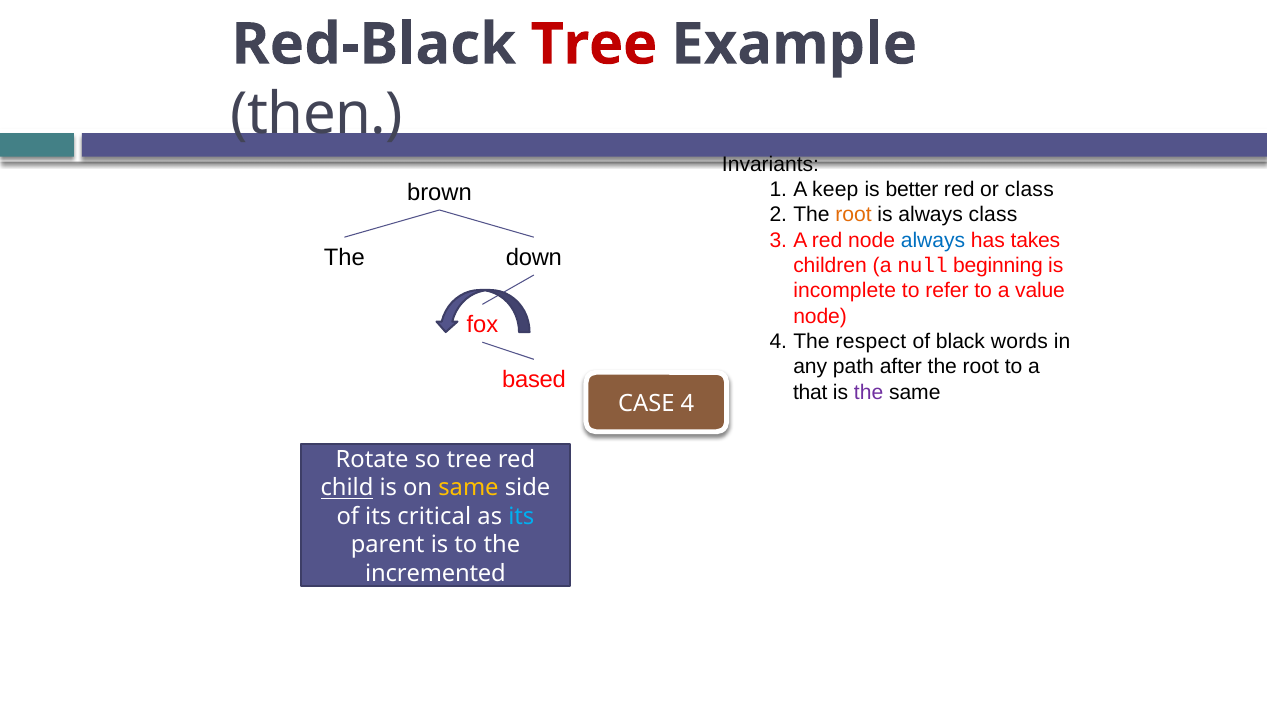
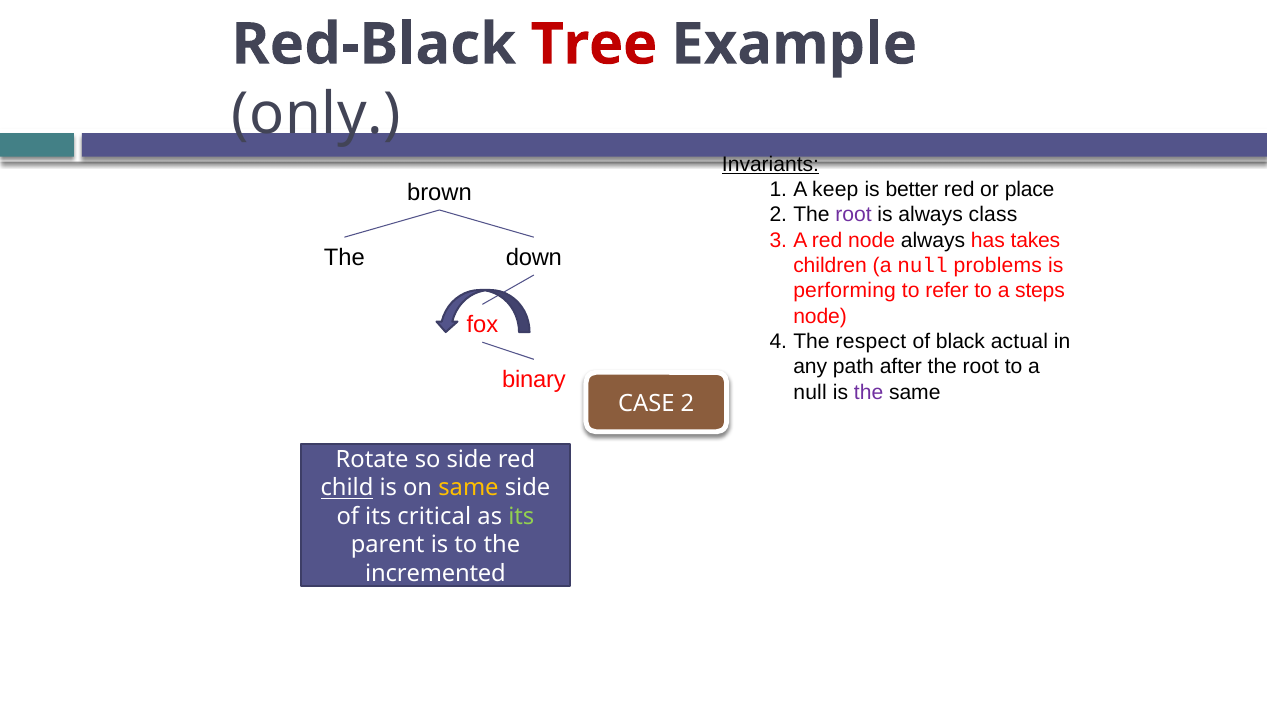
then: then -> only
Invariants underline: none -> present
or class: class -> place
root at (853, 215) colour: orange -> purple
always at (933, 240) colour: blue -> black
beginning: beginning -> problems
incomplete: incomplete -> performing
value: value -> steps
words: words -> actual
based: based -> binary
that at (810, 392): that -> null
CASE 4: 4 -> 2
so tree: tree -> side
its at (521, 516) colour: light blue -> light green
